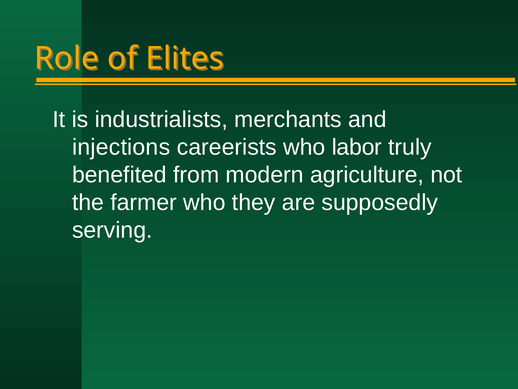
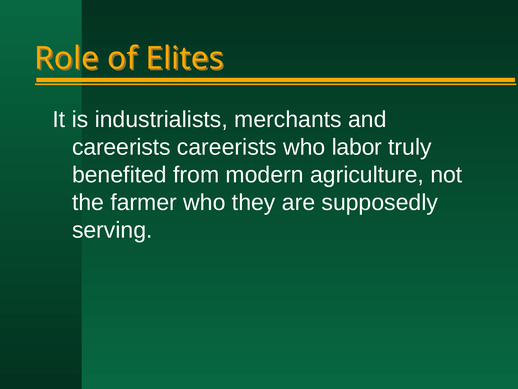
injections at (121, 147): injections -> careerists
